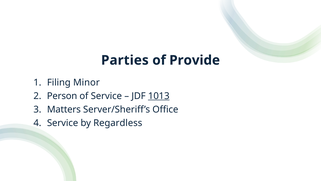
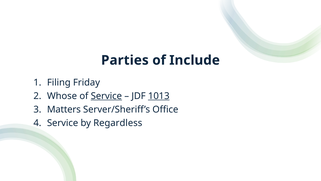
Provide: Provide -> Include
Minor: Minor -> Friday
Person: Person -> Whose
Service at (106, 96) underline: none -> present
